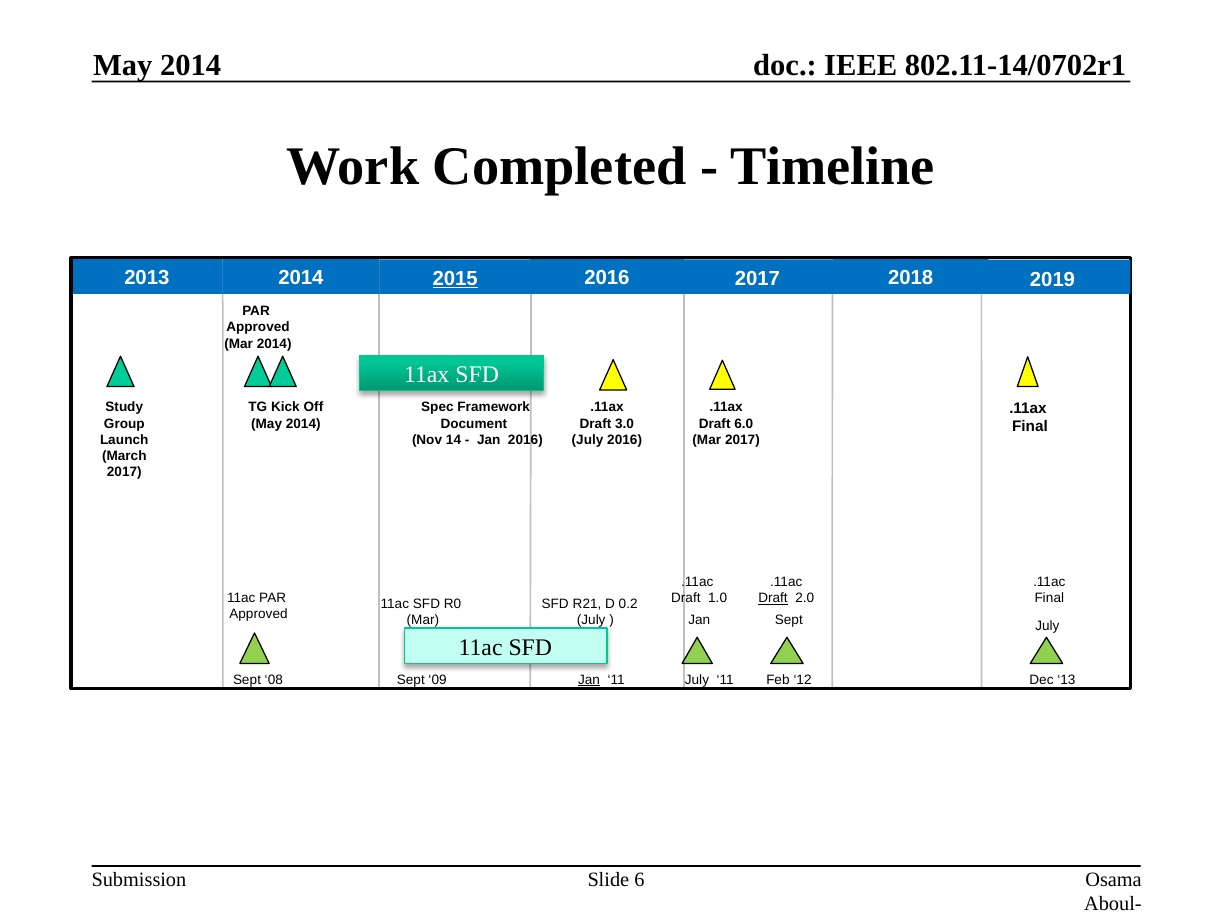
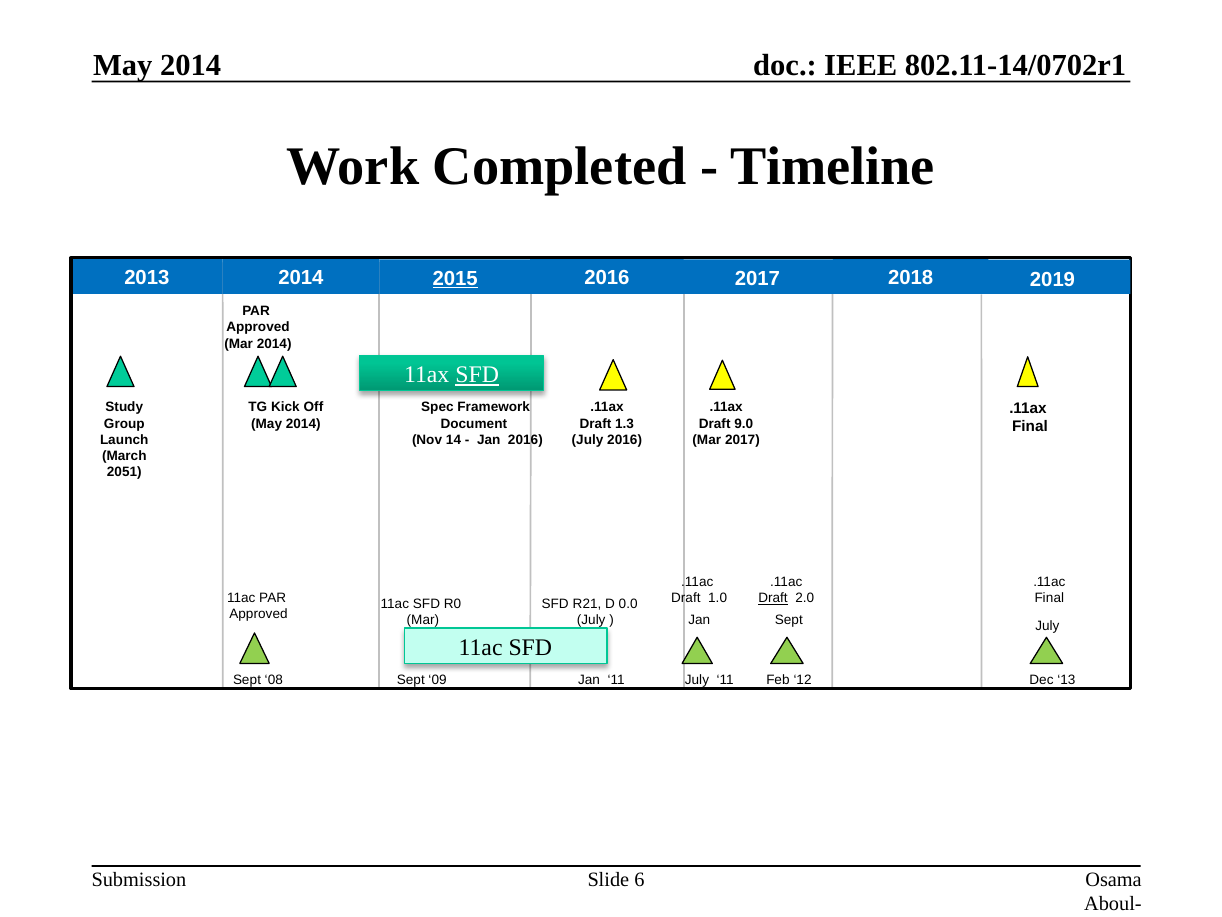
SFD at (477, 374) underline: none -> present
3.0: 3.0 -> 1.3
6.0: 6.0 -> 9.0
2017 at (124, 472): 2017 -> 2051
0.2: 0.2 -> 0.0
Jan at (589, 679) underline: present -> none
